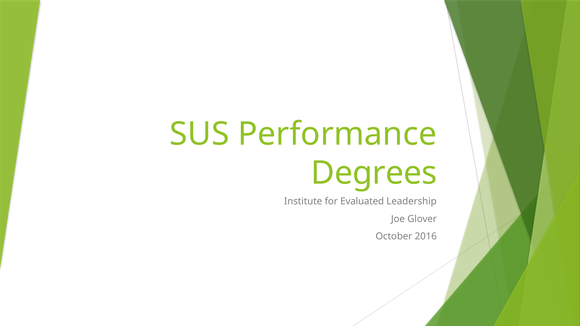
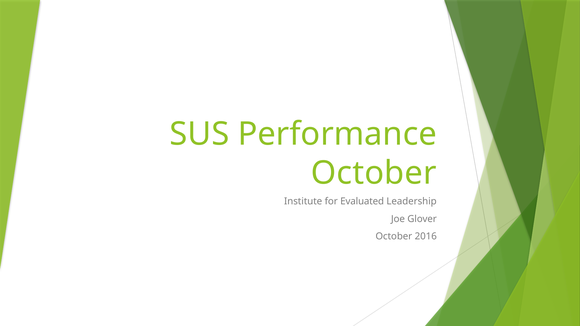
Degrees at (374, 173): Degrees -> October
